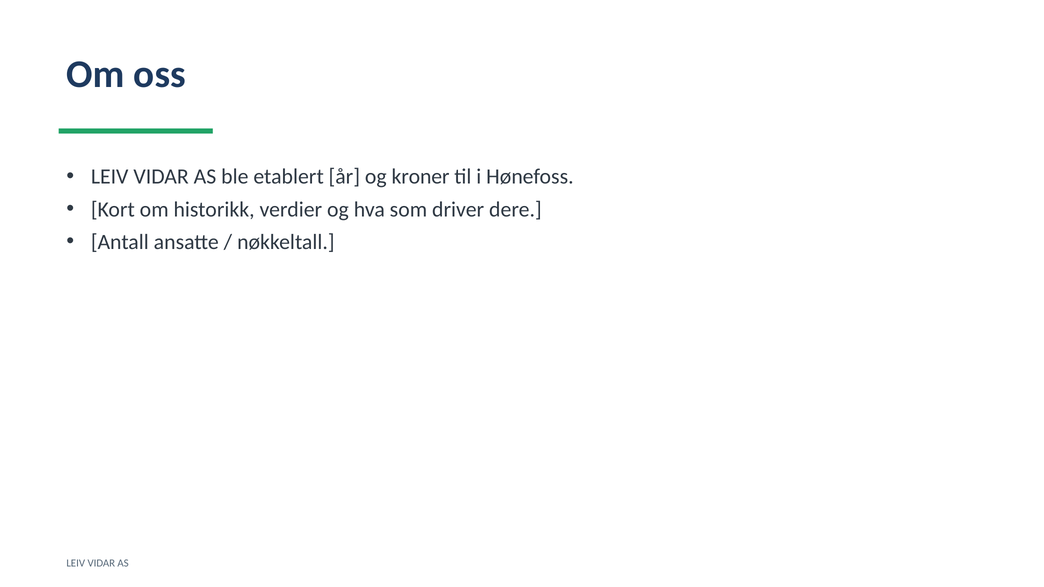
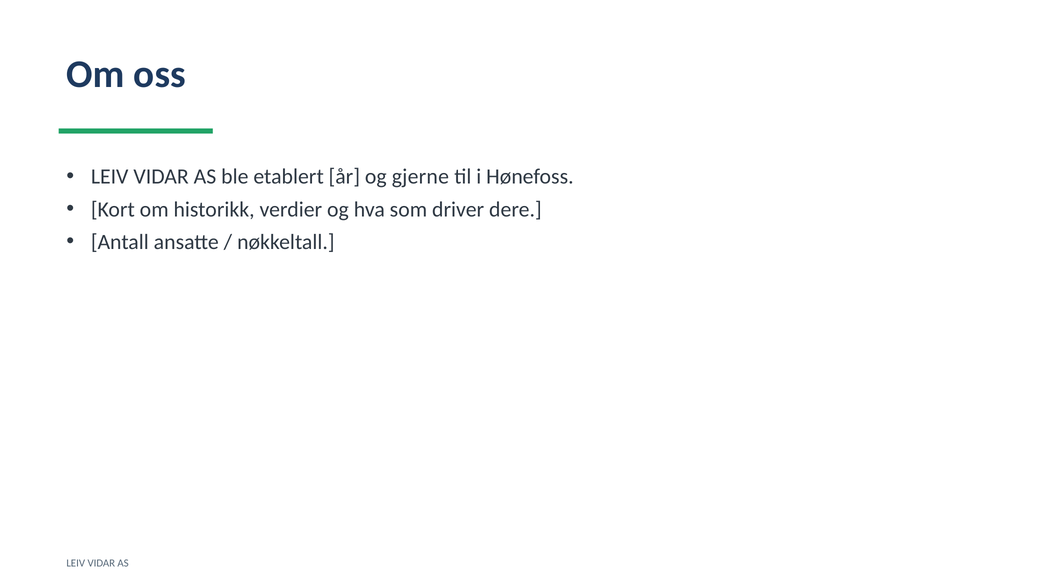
kroner: kroner -> gjerne
